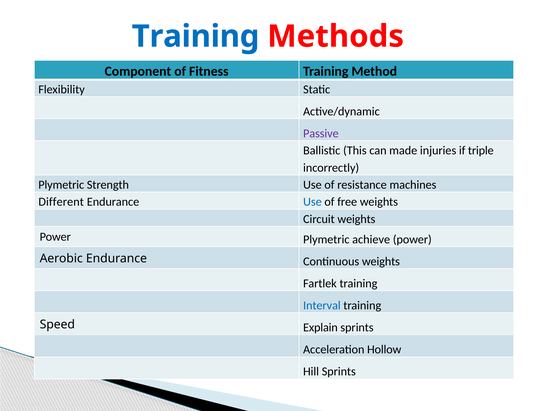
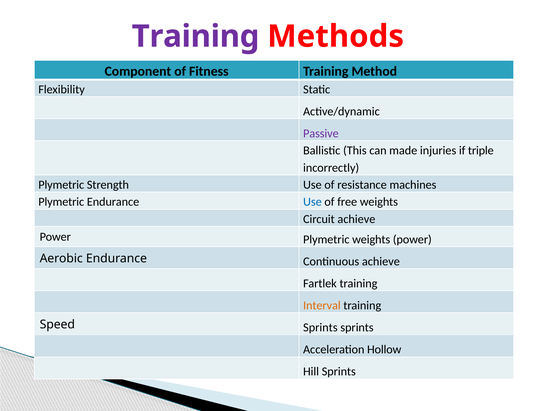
Training at (196, 36) colour: blue -> purple
Different at (61, 202): Different -> Plymetric
Circuit weights: weights -> achieve
Plymetric achieve: achieve -> weights
Continuous weights: weights -> achieve
Interval colour: blue -> orange
Speed Explain: Explain -> Sprints
